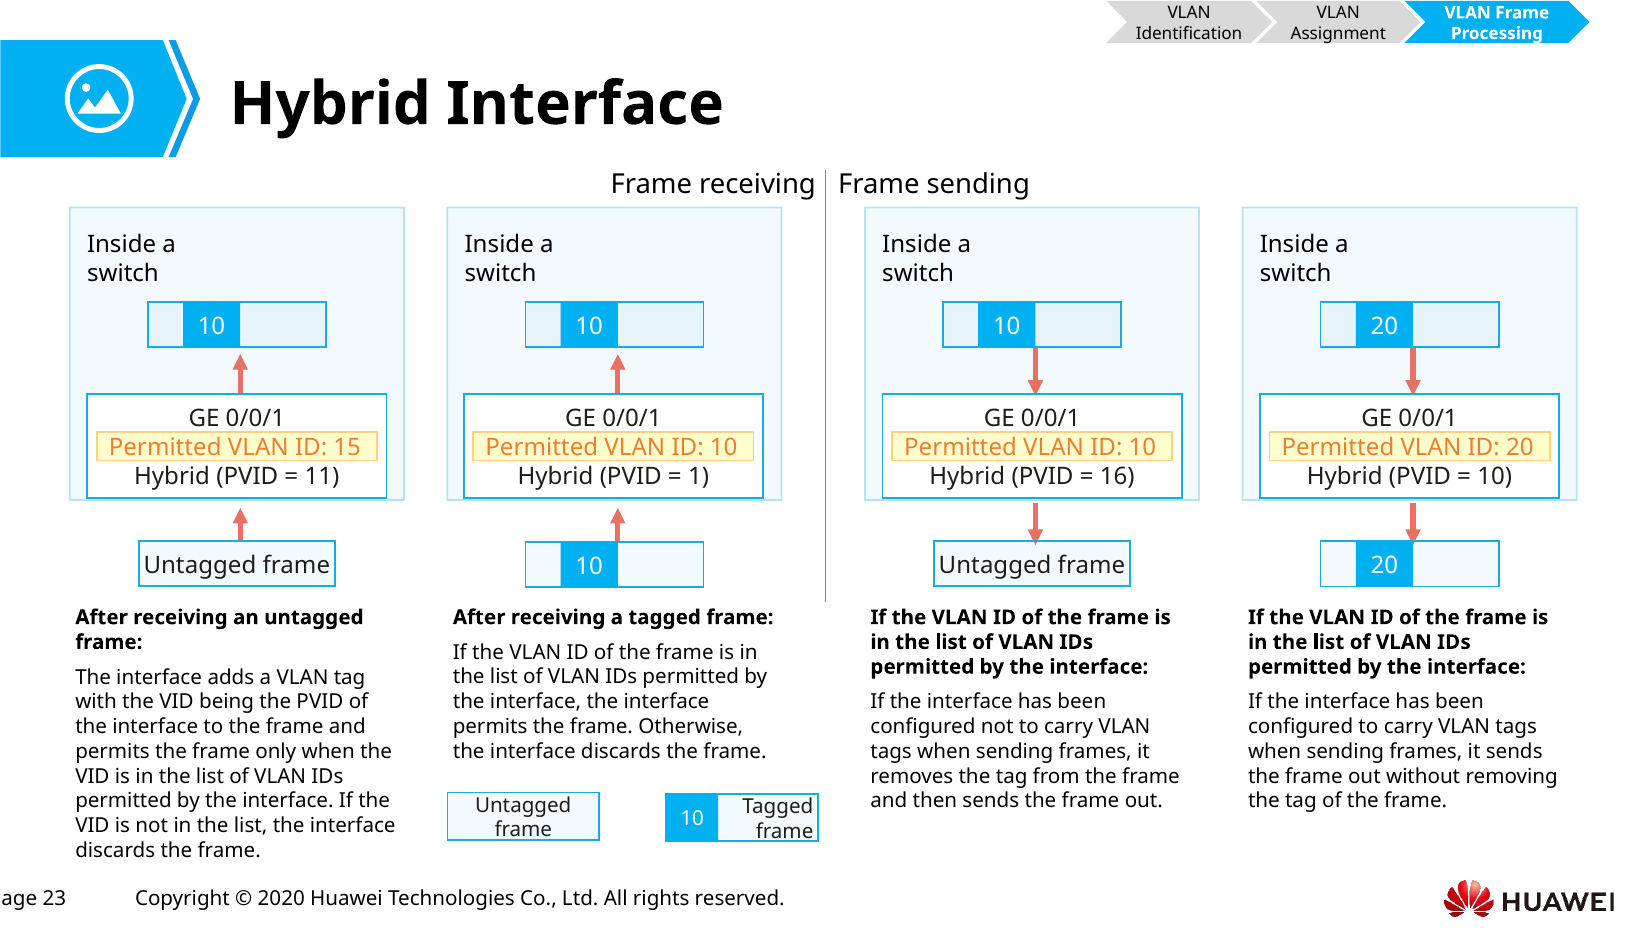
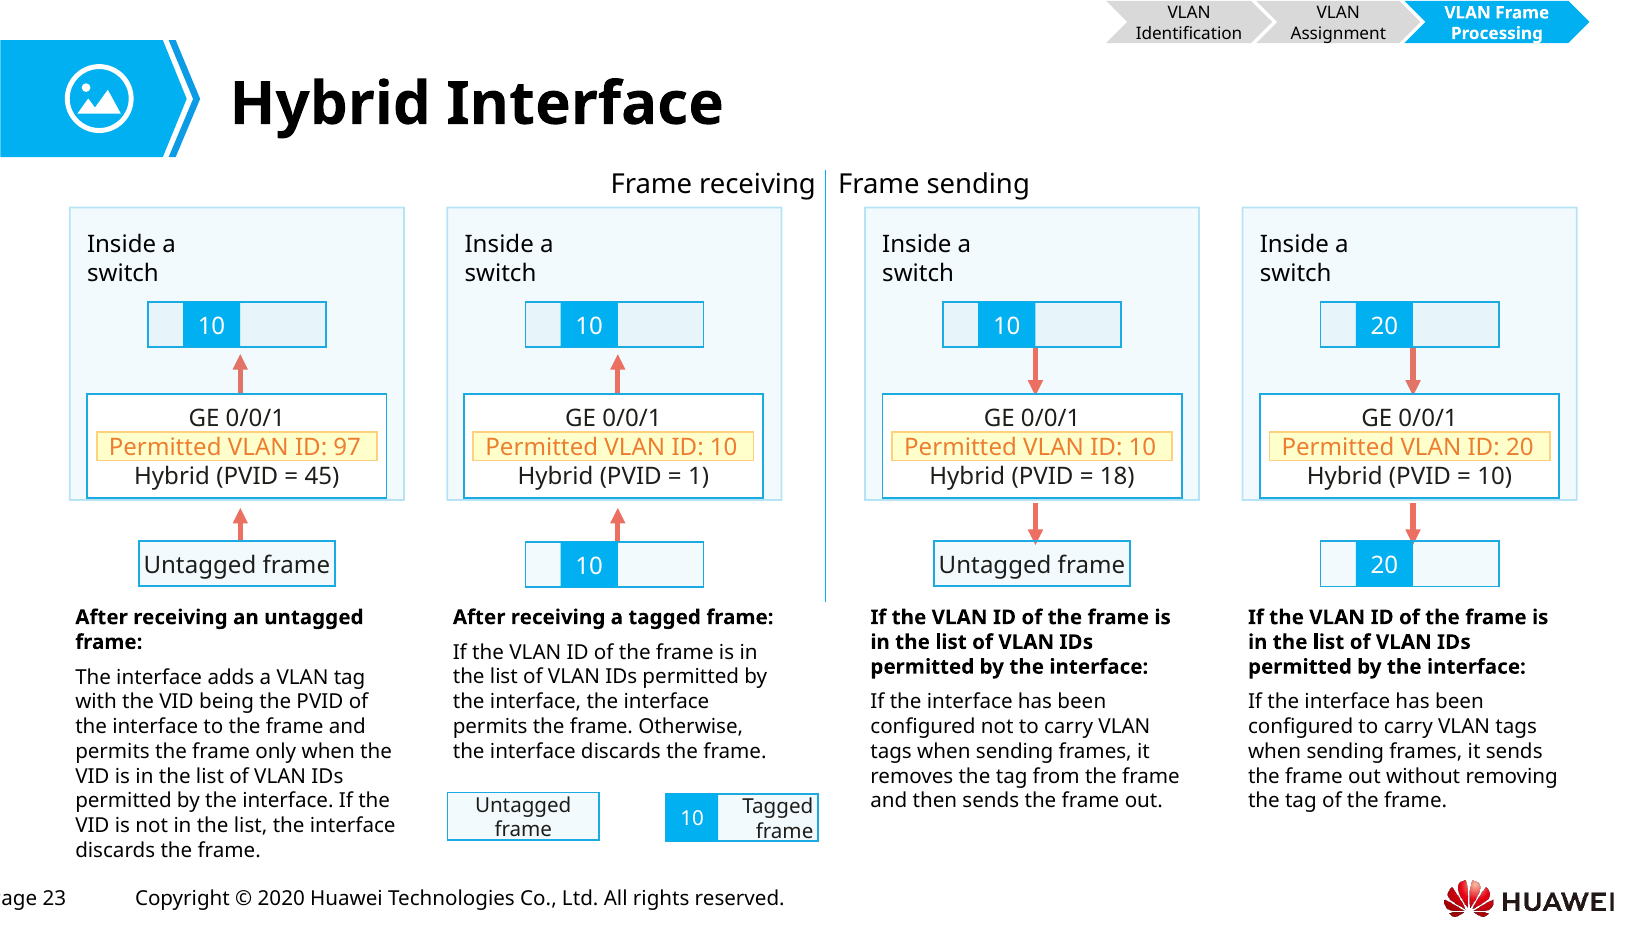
15: 15 -> 97
11: 11 -> 45
16: 16 -> 18
